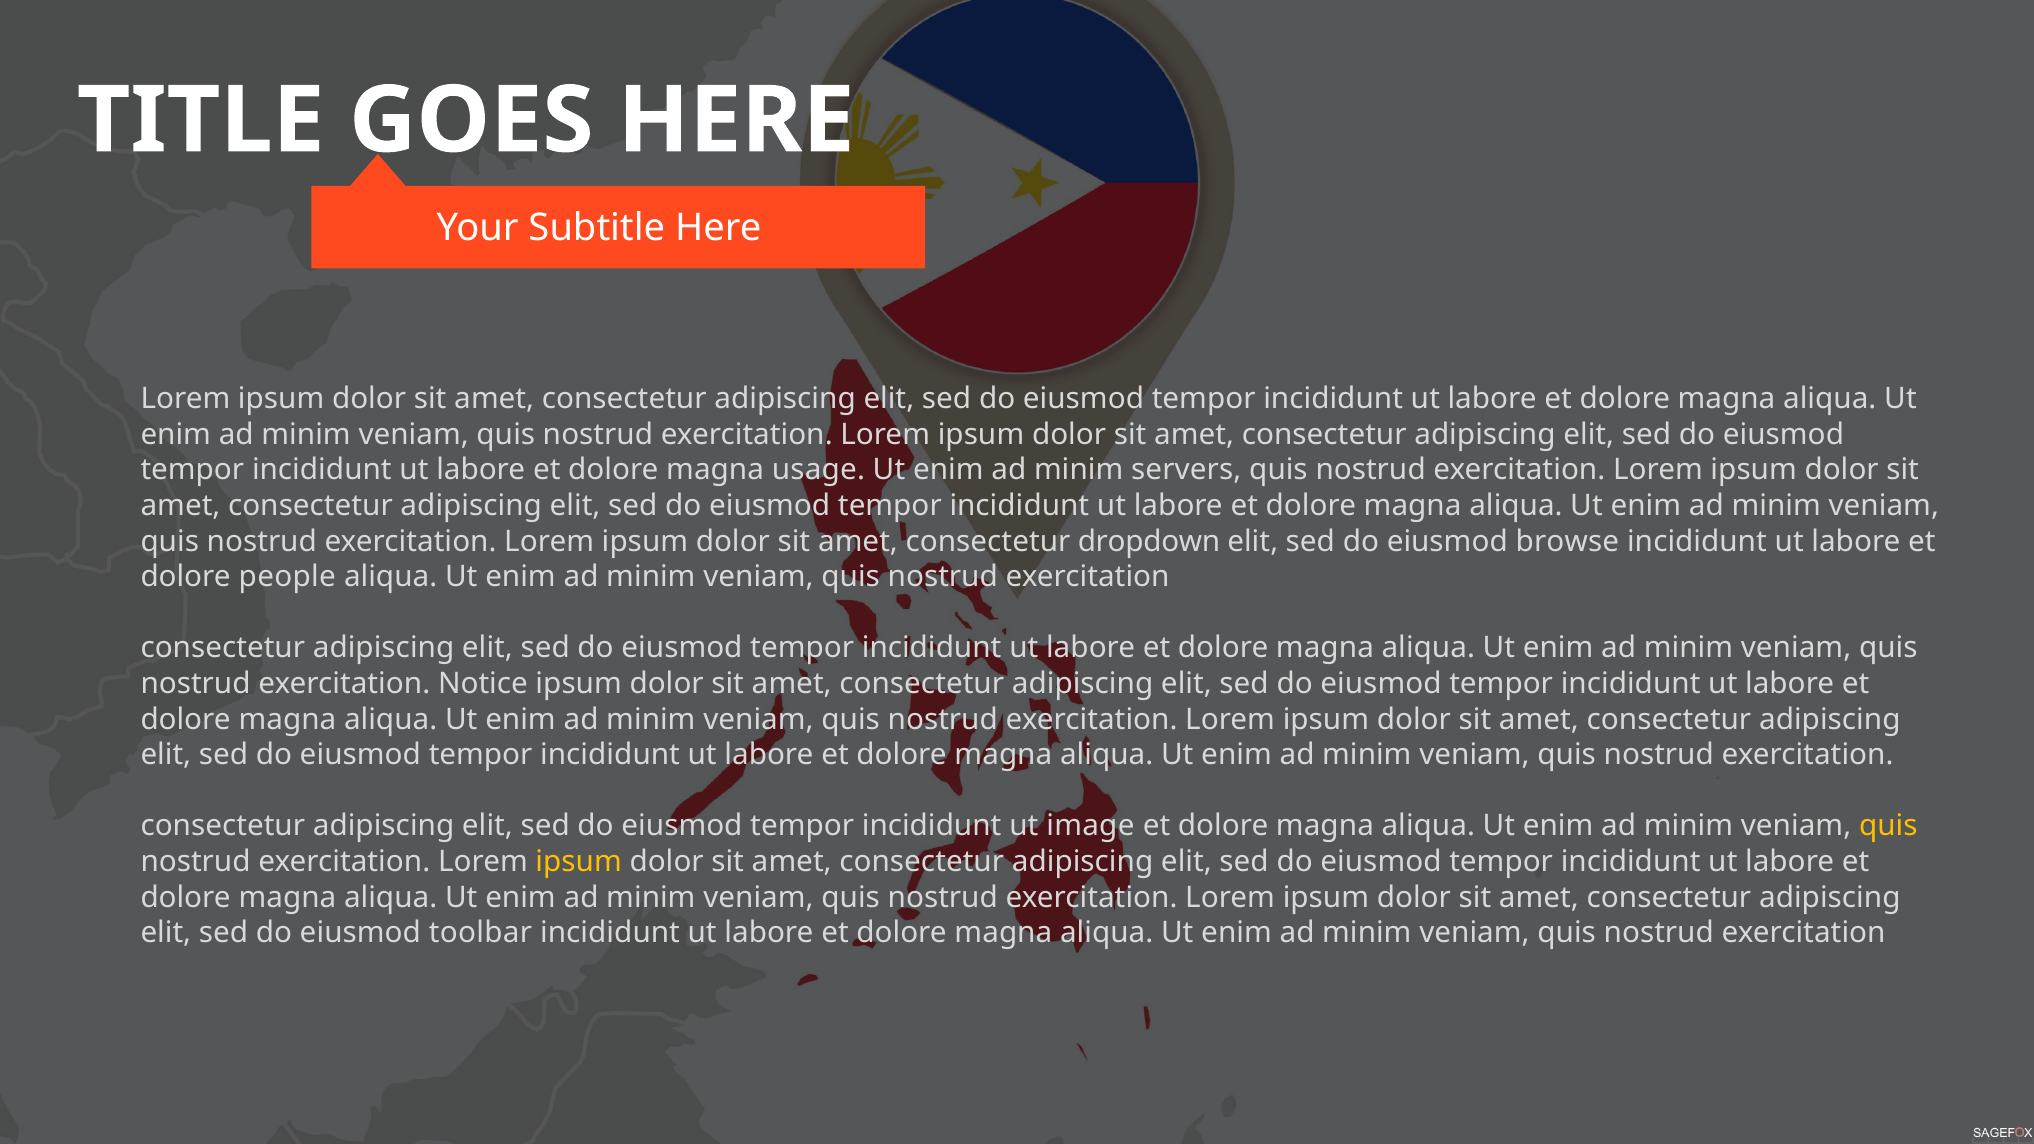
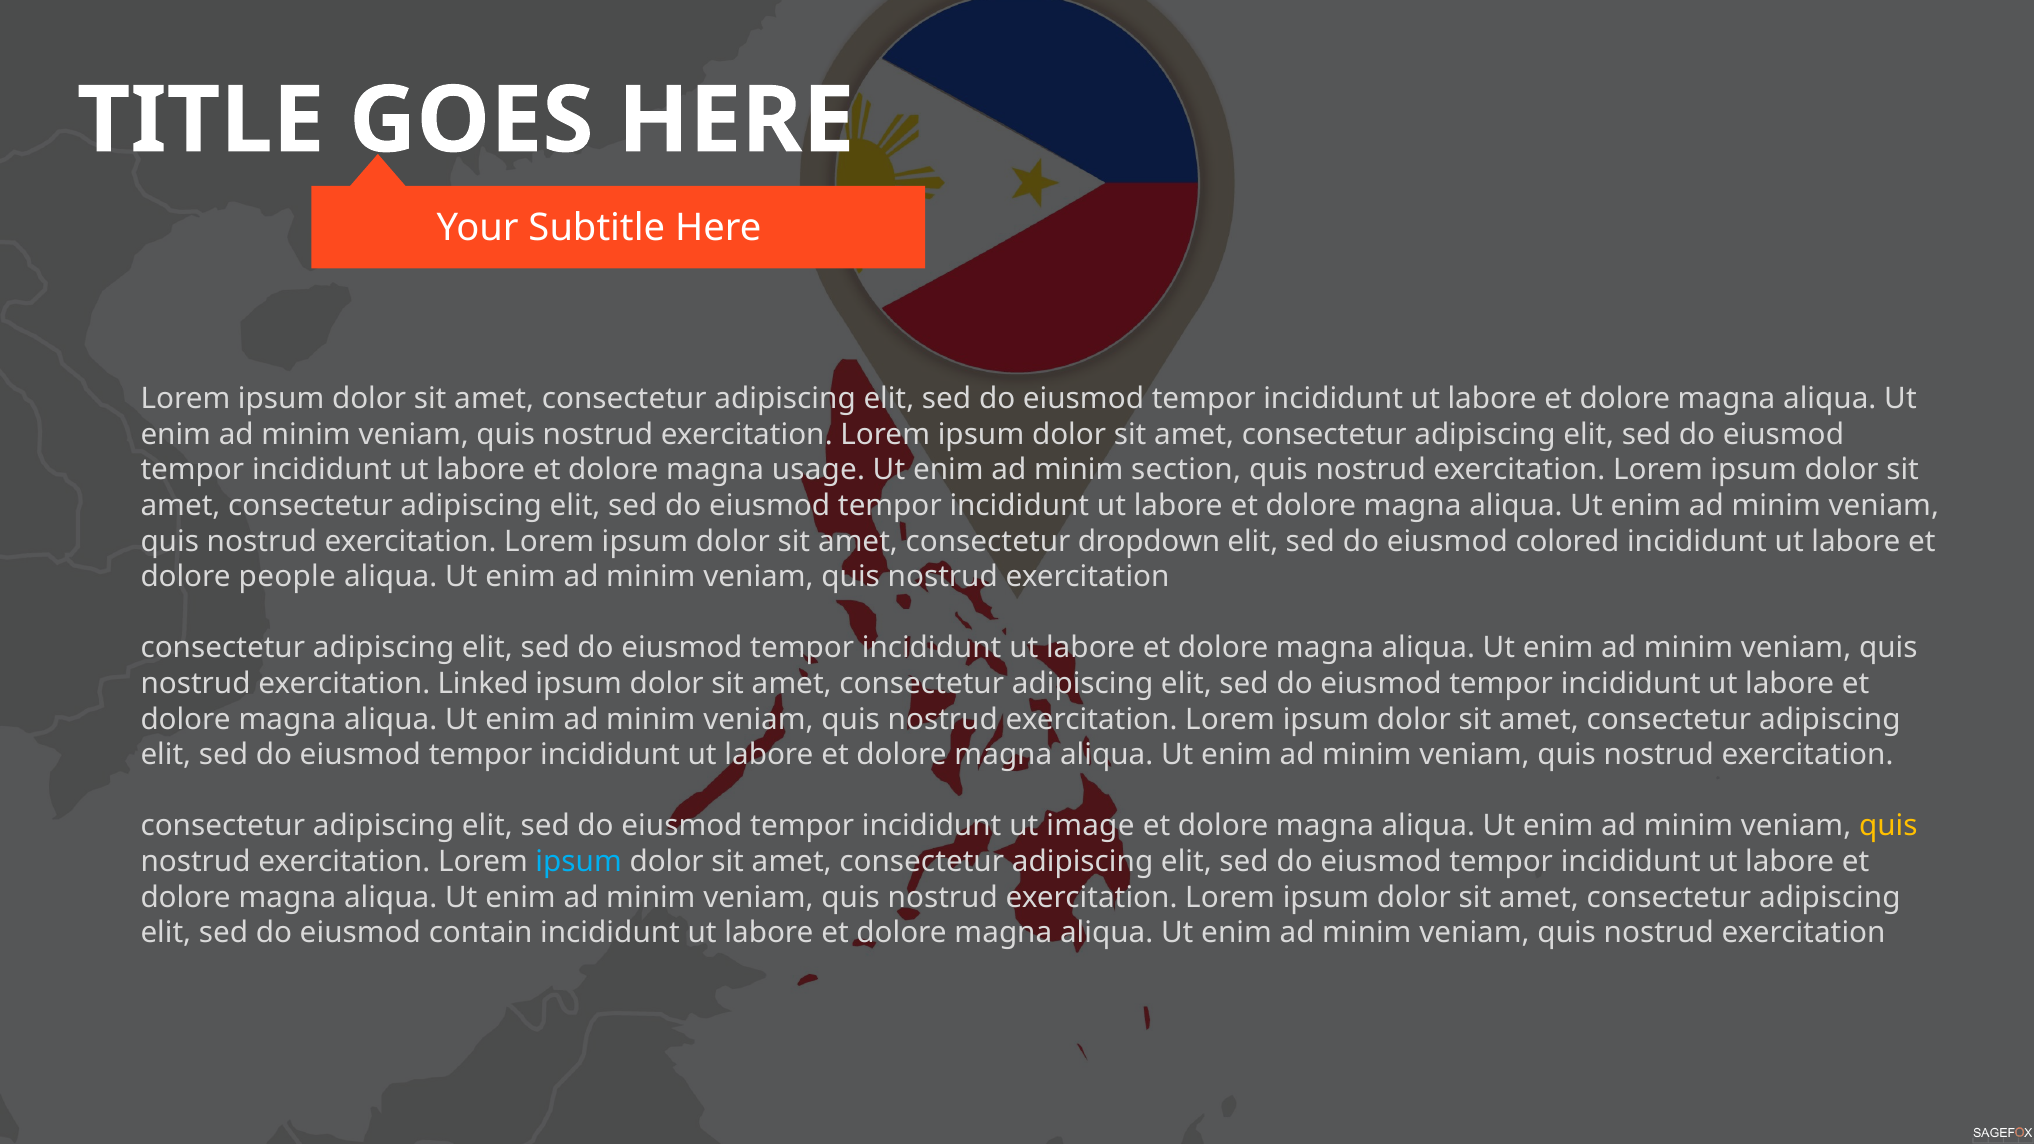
servers: servers -> section
browse: browse -> colored
Notice: Notice -> Linked
ipsum at (579, 862) colour: yellow -> light blue
toolbar: toolbar -> contain
